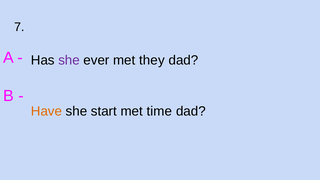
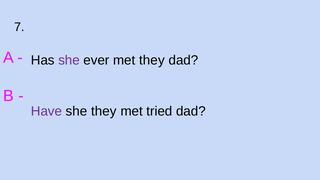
Have colour: orange -> purple
she start: start -> they
time: time -> tried
